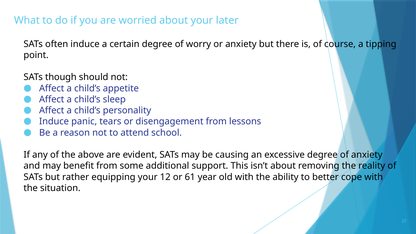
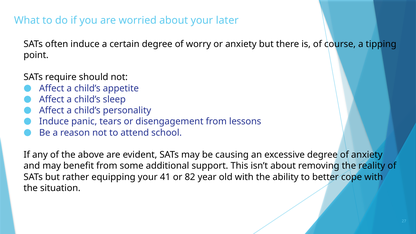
though: though -> require
12: 12 -> 41
61: 61 -> 82
